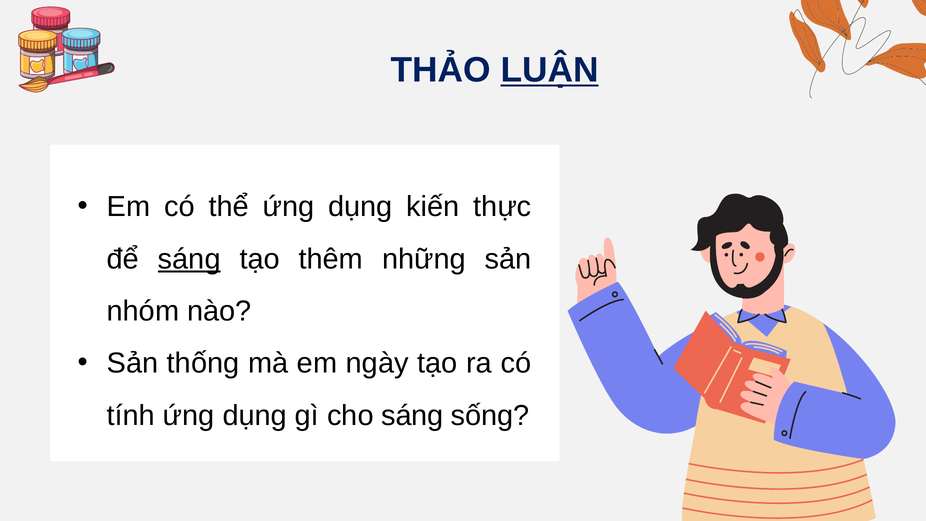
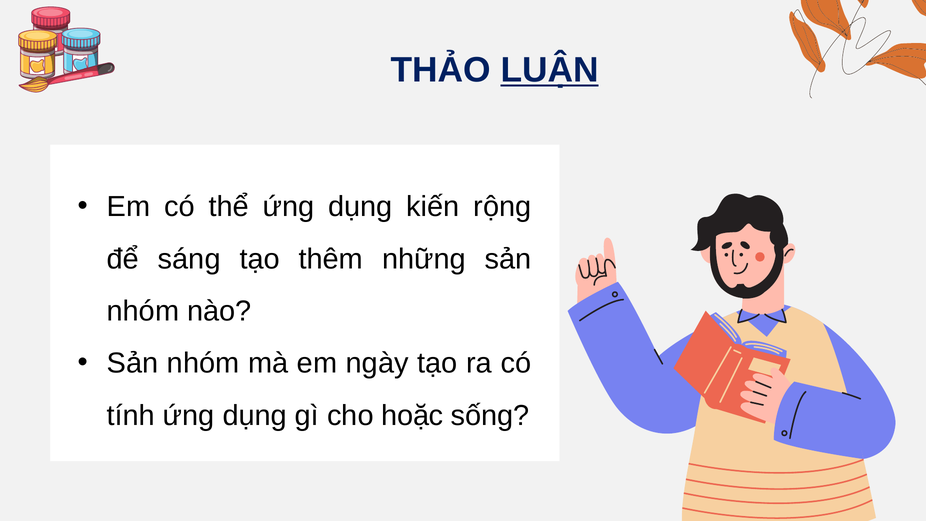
thực: thực -> rộng
sáng at (189, 259) underline: present -> none
thống at (203, 363): thống -> nhóm
cho sáng: sáng -> hoặc
